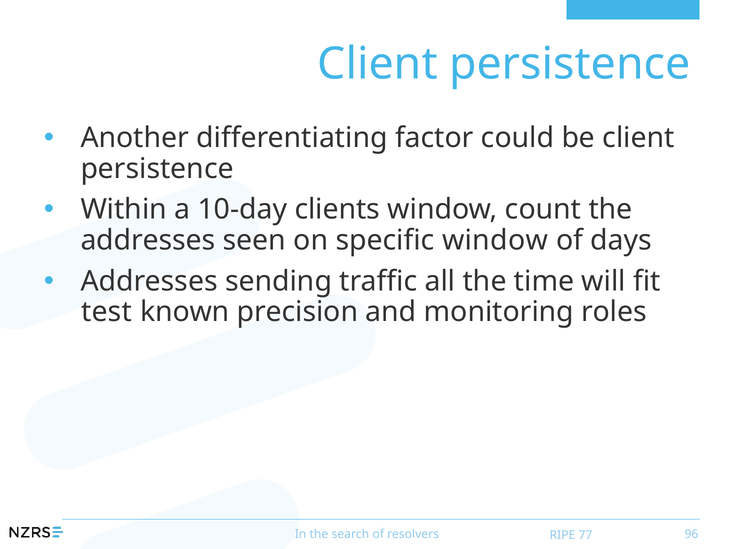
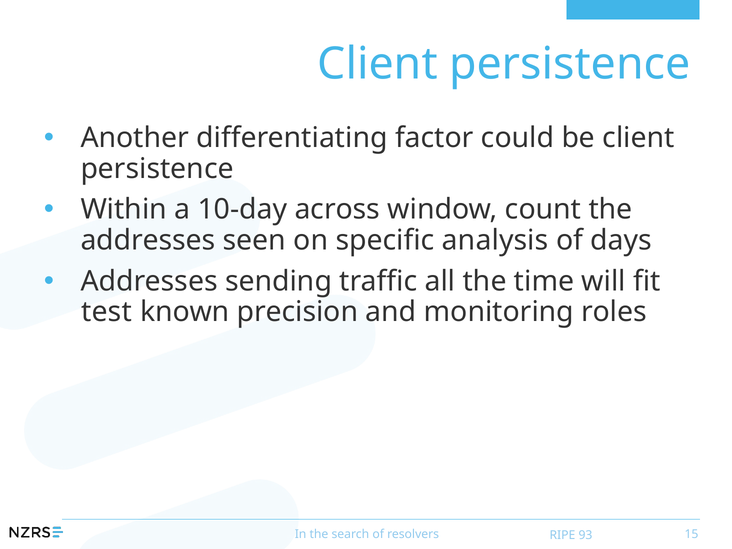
clients: clients -> across
specific window: window -> analysis
96: 96 -> 15
77: 77 -> 93
